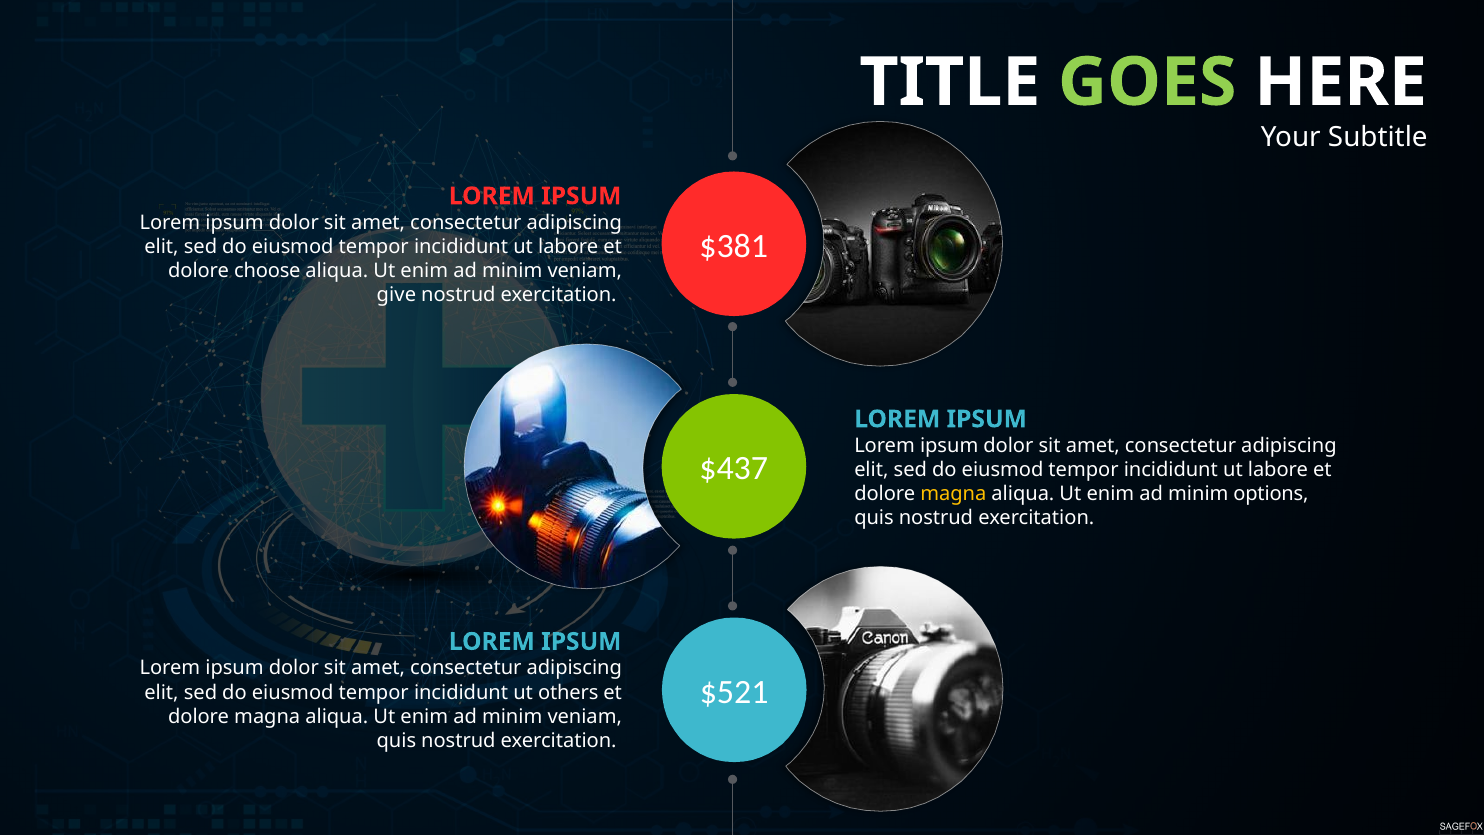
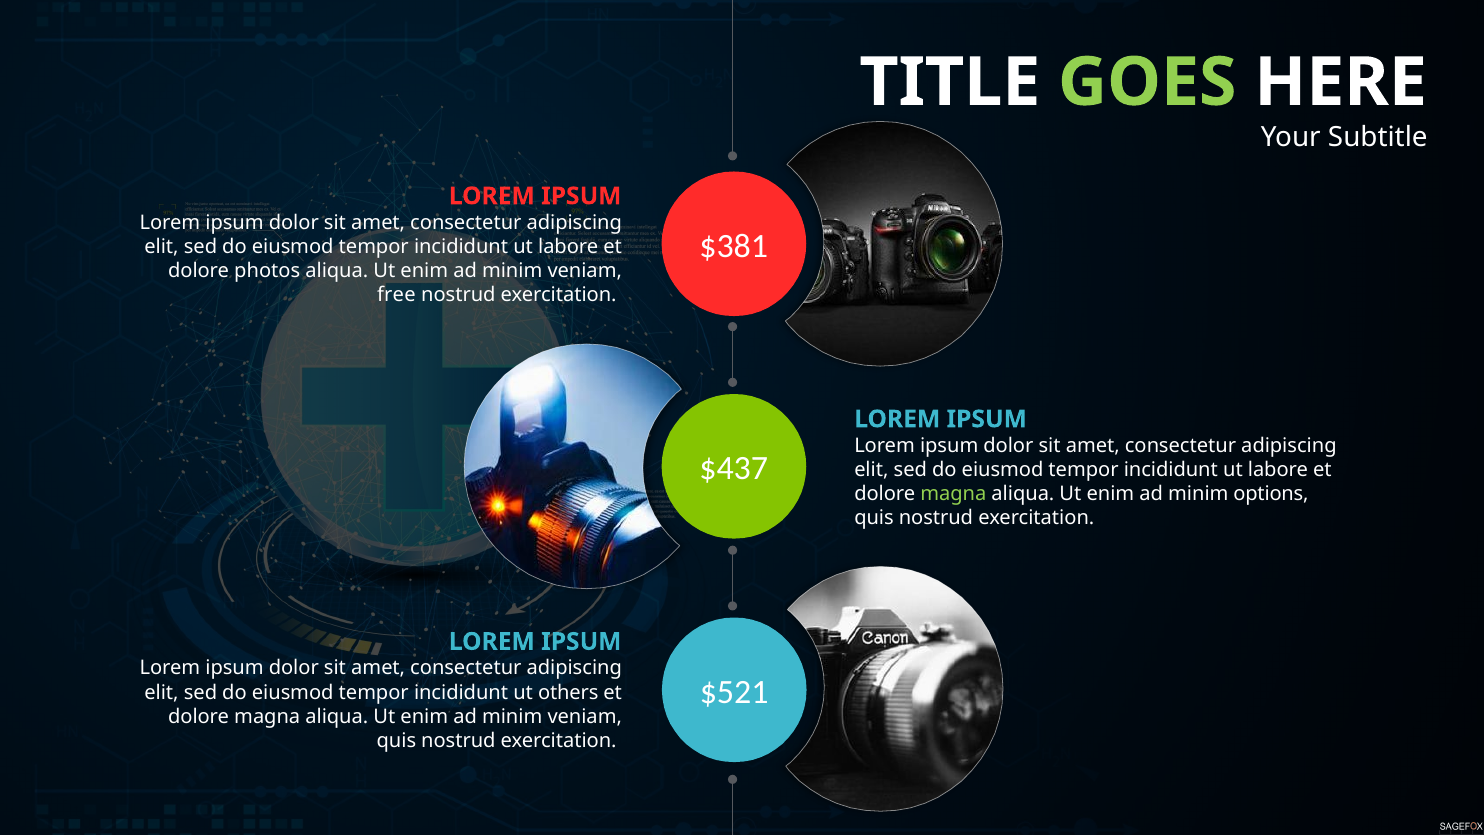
choose: choose -> photos
give: give -> free
magna at (953, 494) colour: yellow -> light green
